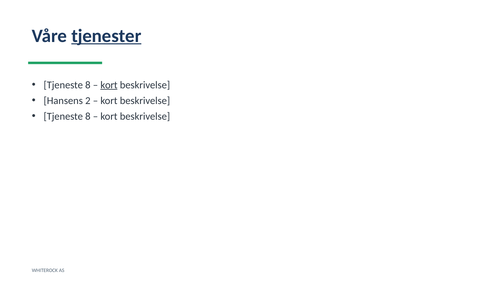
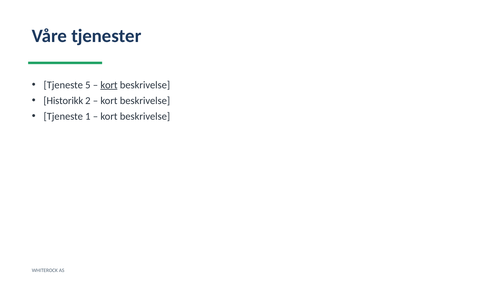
tjenester underline: present -> none
8 at (88, 85): 8 -> 5
Hansens: Hansens -> Historikk
8 at (88, 116): 8 -> 1
